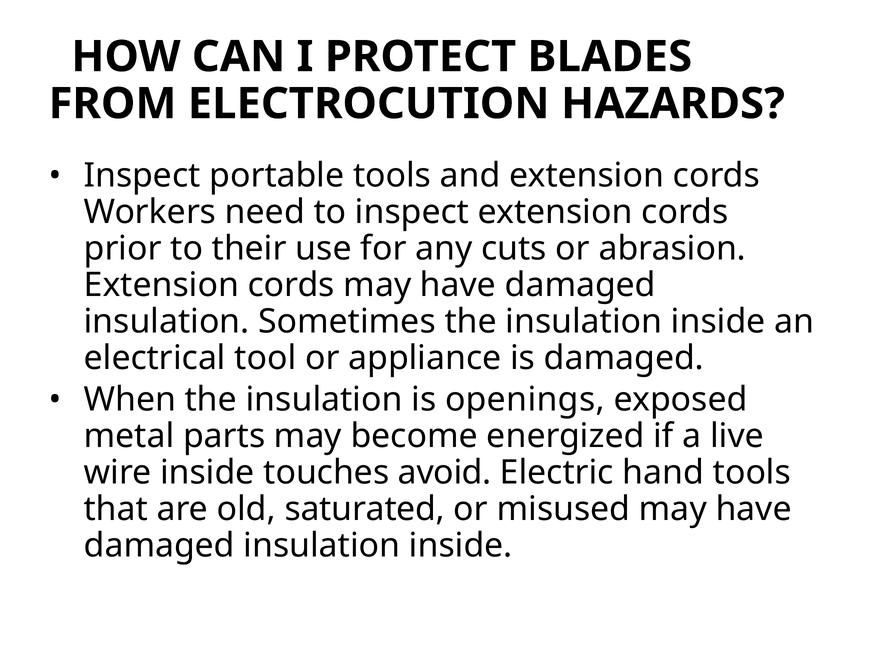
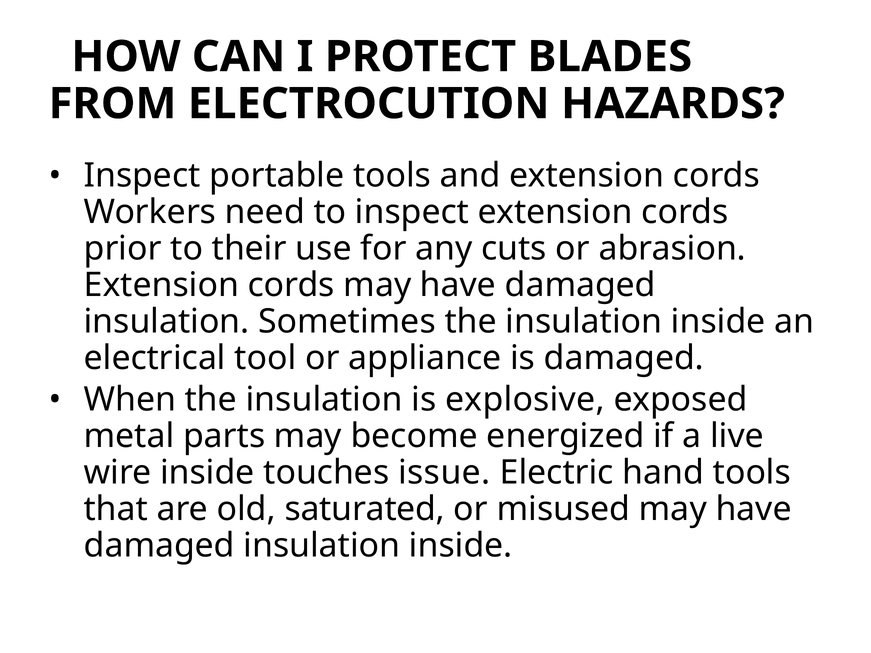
openings: openings -> explosive
avoid: avoid -> issue
